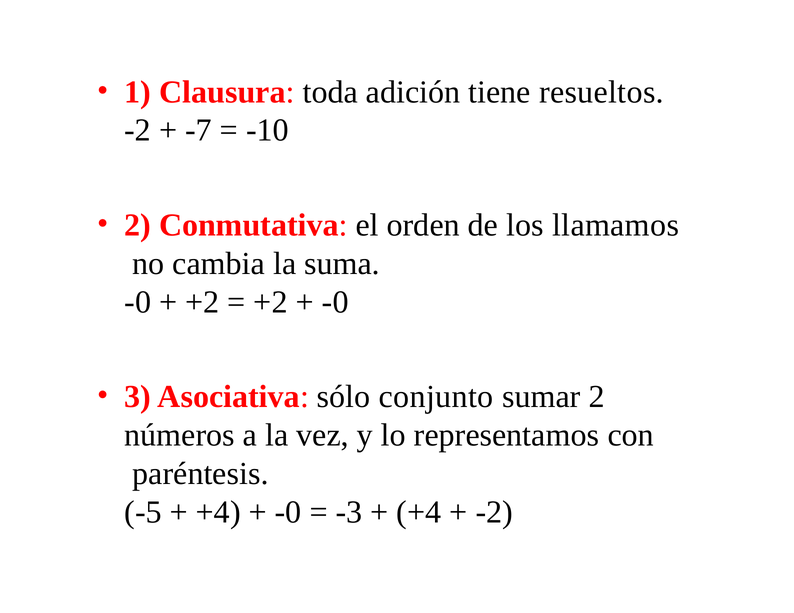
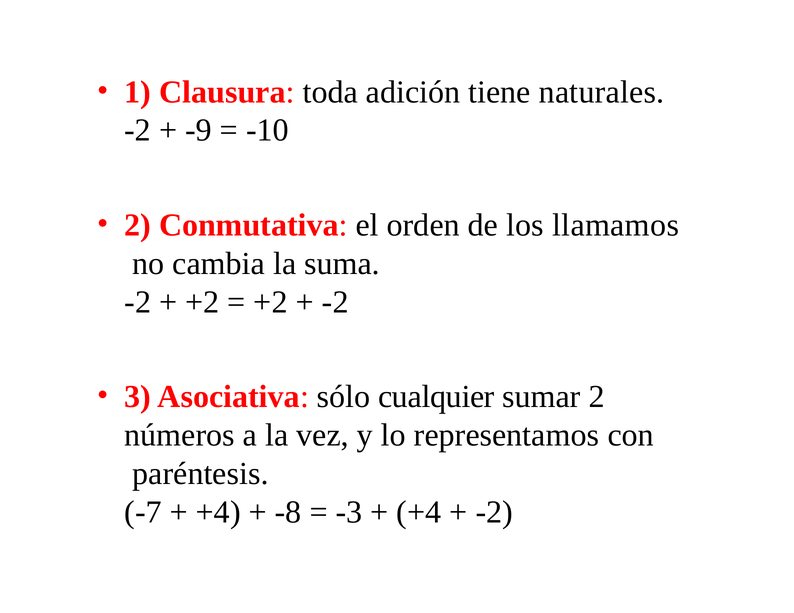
resueltos: resueltos -> naturales
-7: -7 -> -9
-0 at (138, 302): -0 -> -2
-0 at (335, 302): -0 -> -2
conjunto: conjunto -> cualquier
-5: -5 -> -7
-0 at (288, 513): -0 -> -8
